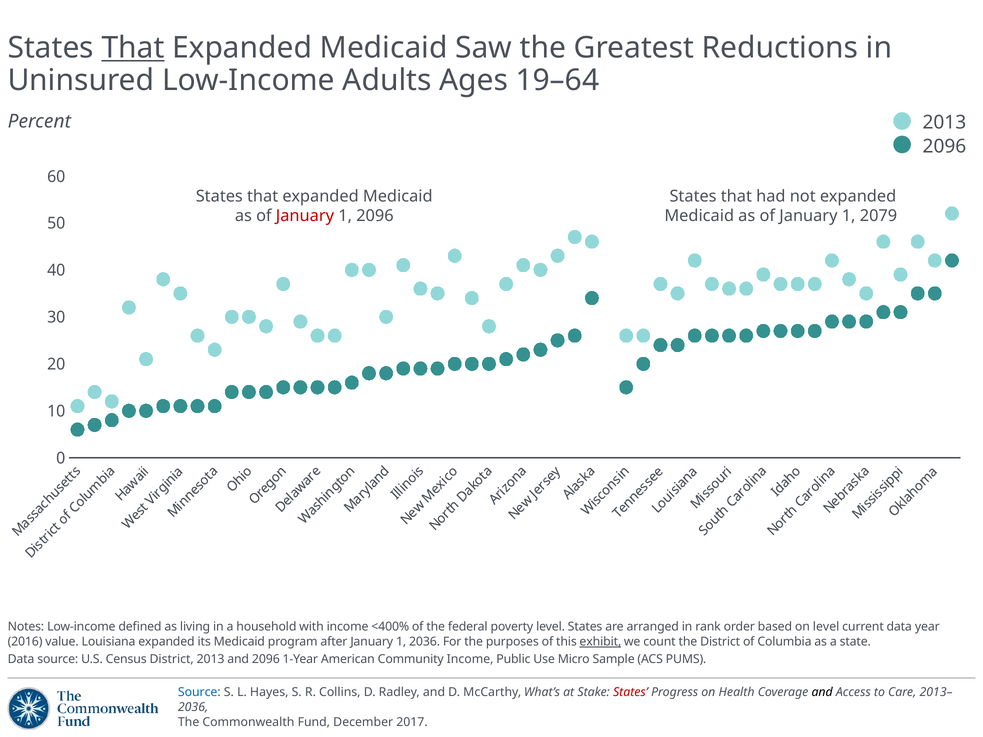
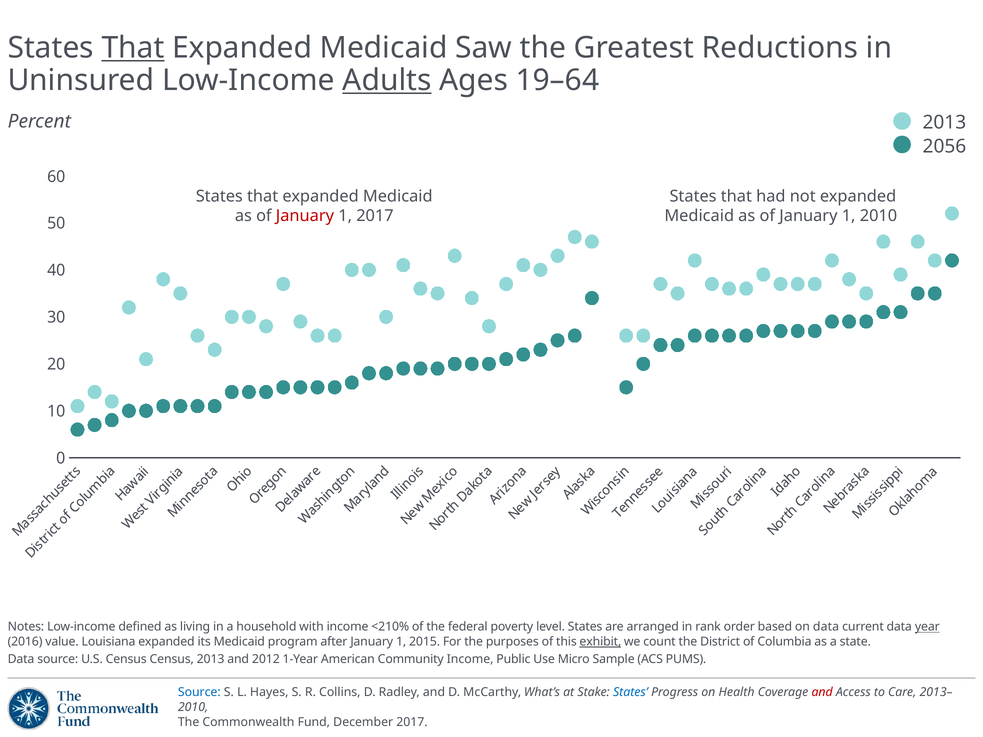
Adults underline: none -> present
2096 at (944, 147): 2096 -> 2056
1 2096: 2096 -> 2017
1 2079: 2079 -> 2010
<400%: <400% -> <210%
on level: level -> data
year underline: none -> present
1 2036: 2036 -> 2015
Census District: District -> Census
and 2096: 2096 -> 2012
States at (630, 693) colour: red -> blue
and at (822, 693) colour: black -> red
2036 at (193, 707): 2036 -> 2010
